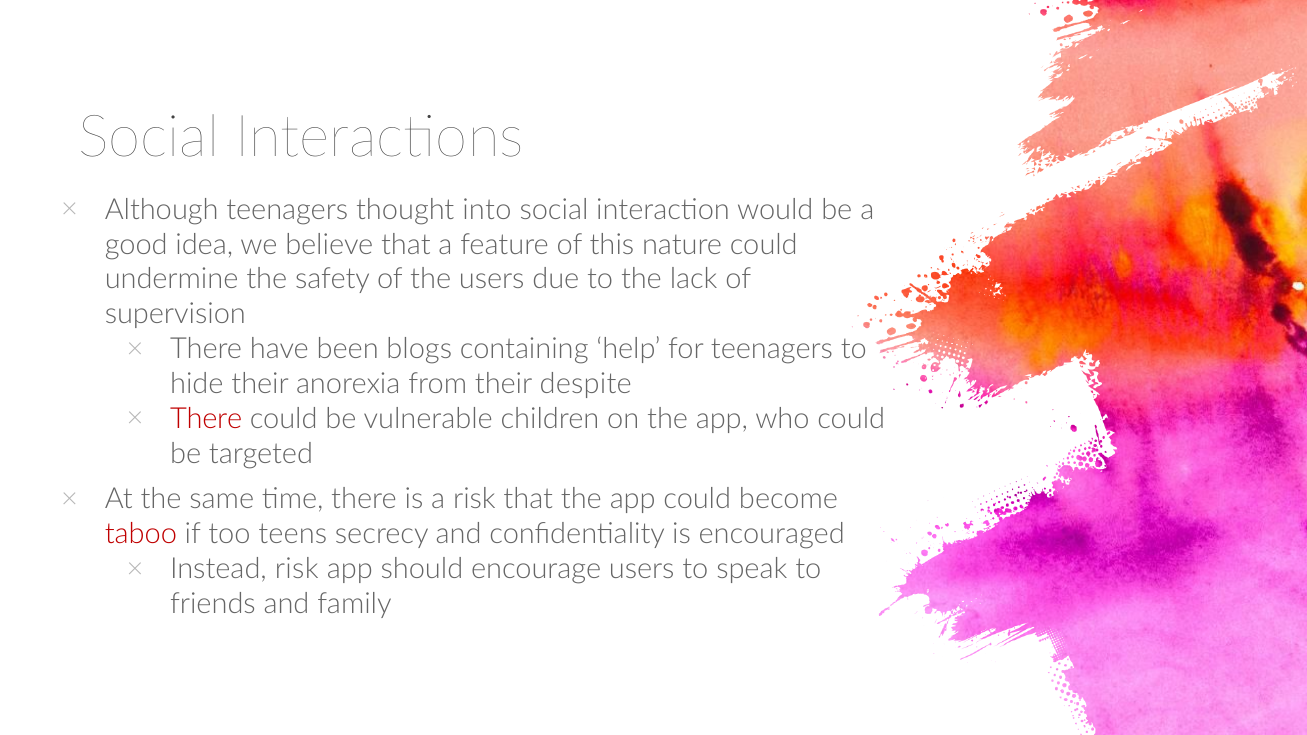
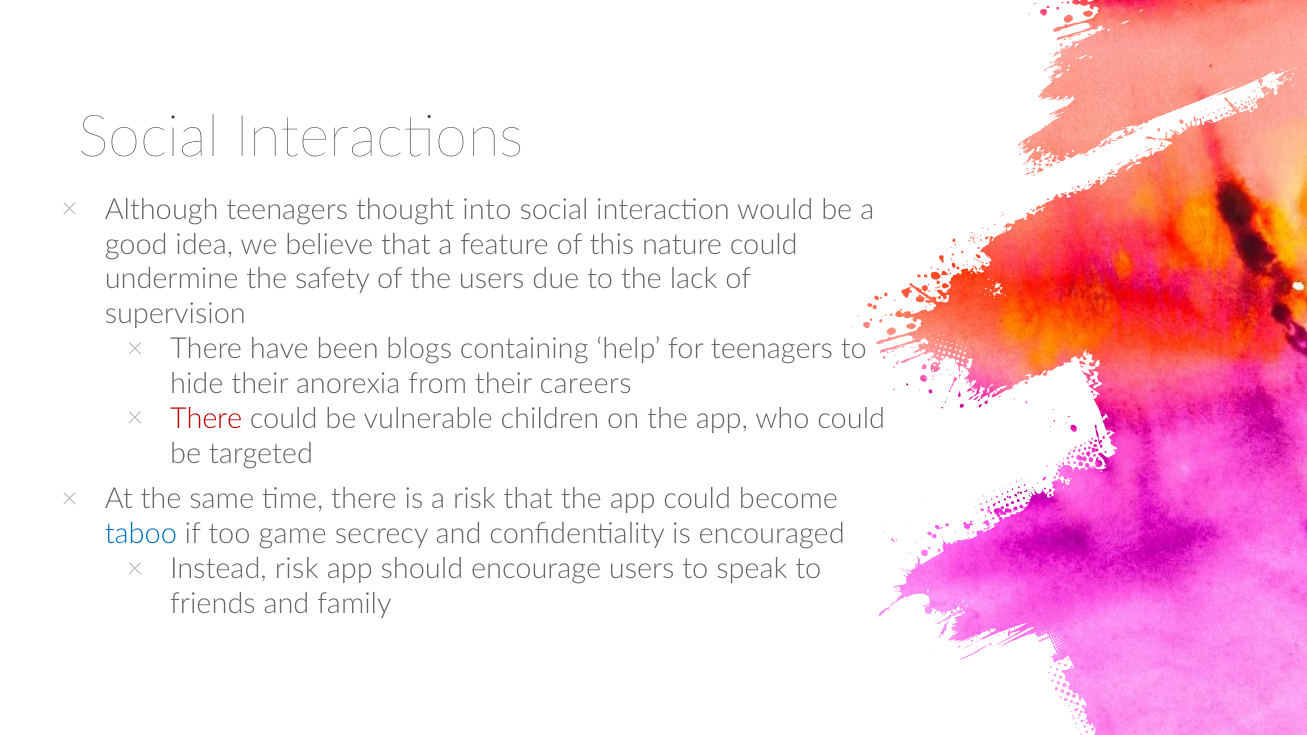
despite: despite -> careers
taboo colour: red -> blue
teens: teens -> game
